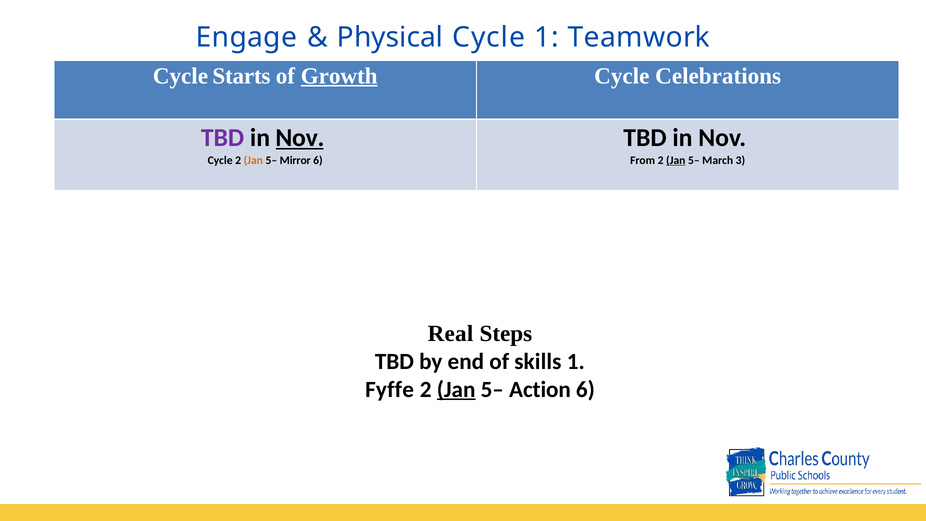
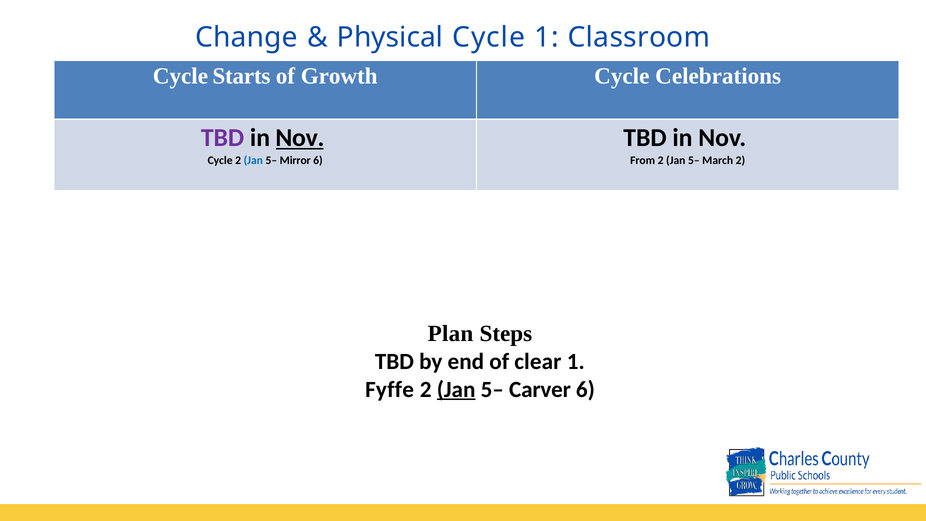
Engage: Engage -> Change
Teamwork: Teamwork -> Classroom
Growth underline: present -> none
Jan at (253, 160) colour: orange -> blue
Jan at (676, 160) underline: present -> none
March 3: 3 -> 2
Real: Real -> Plan
skills: skills -> clear
Action: Action -> Carver
